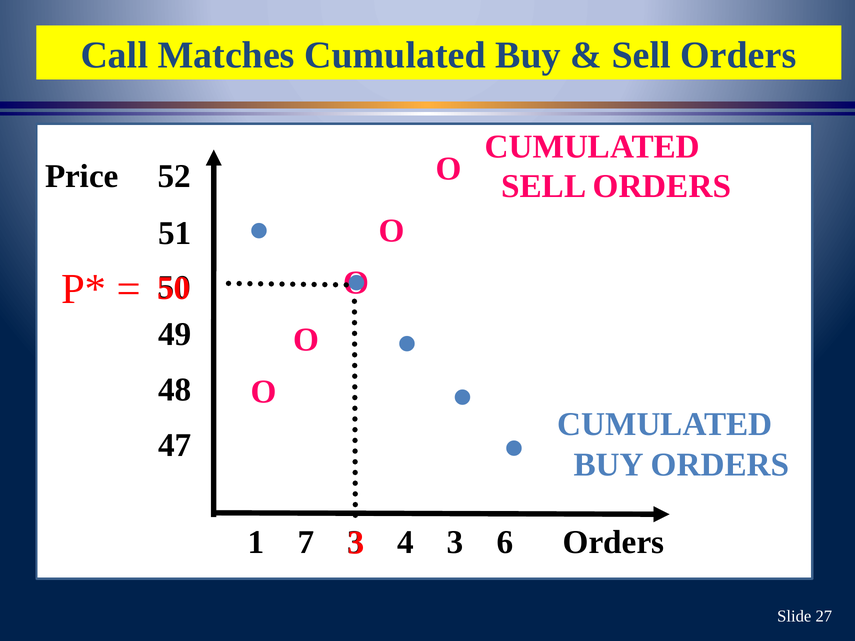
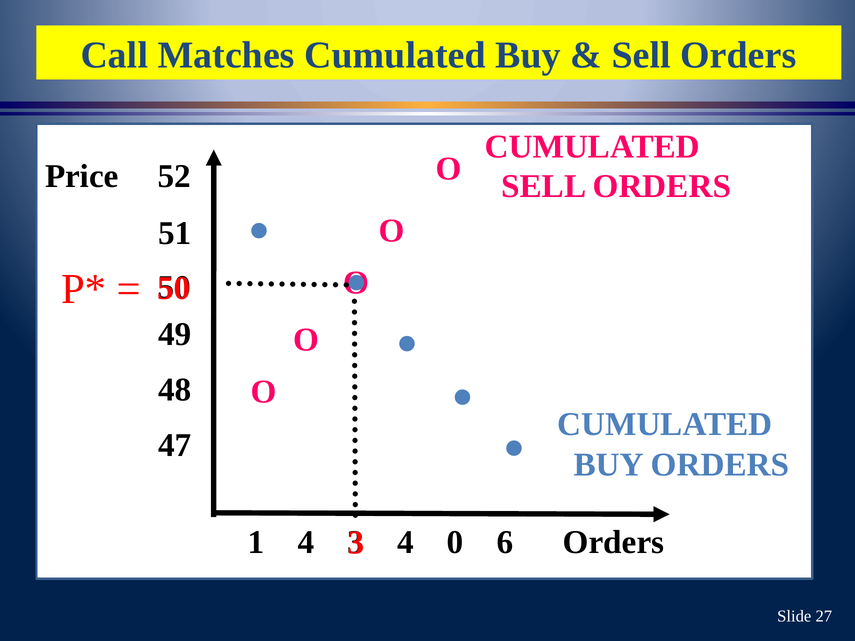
1 7: 7 -> 4
4 3: 3 -> 0
